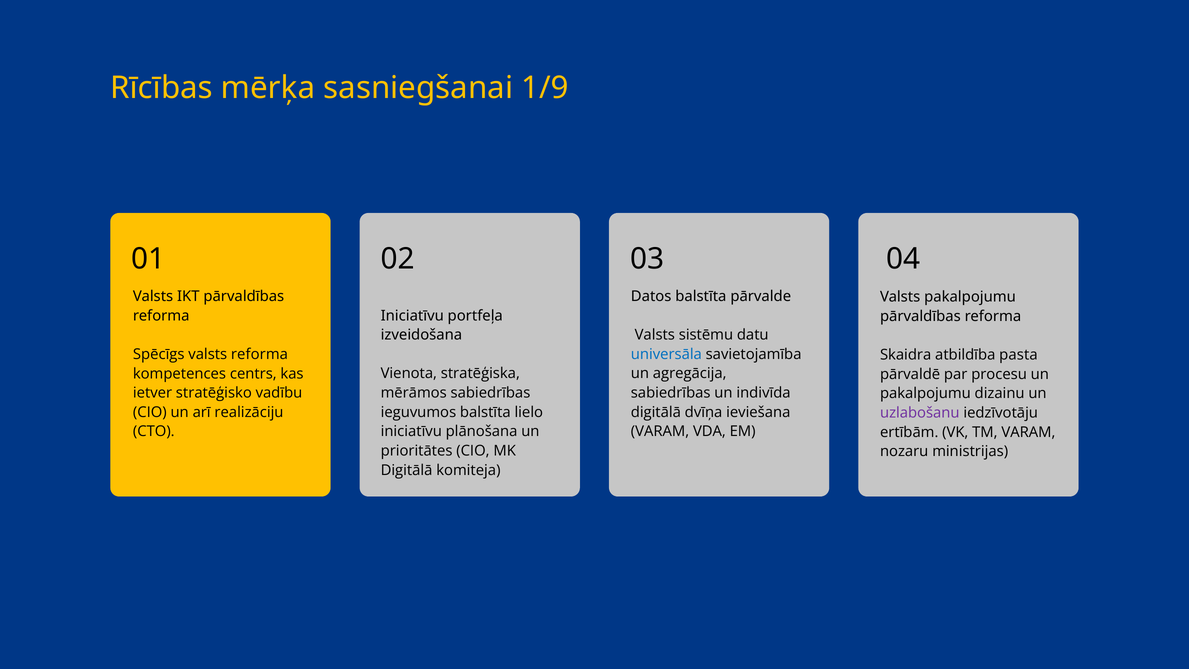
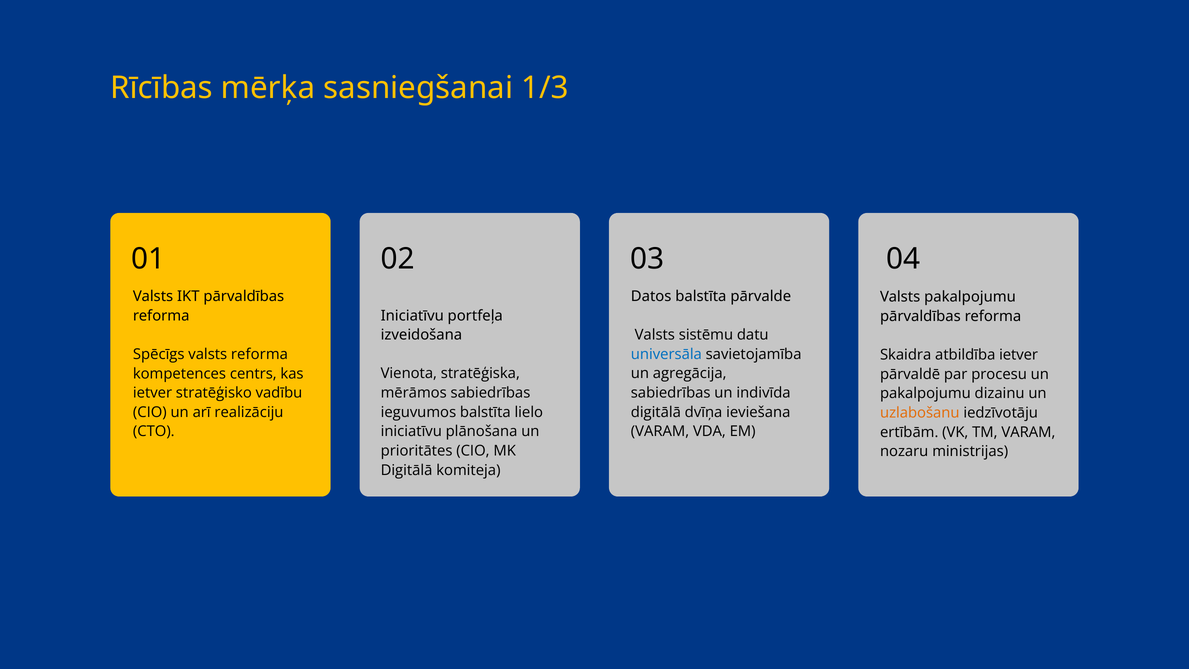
1/9: 1/9 -> 1/3
atbildība pasta: pasta -> ietver
uzlabošanu colour: purple -> orange
